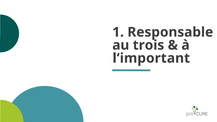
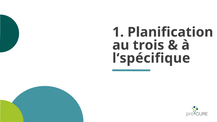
Responsable: Responsable -> Planification
l‘important: l‘important -> l‘spécifique
